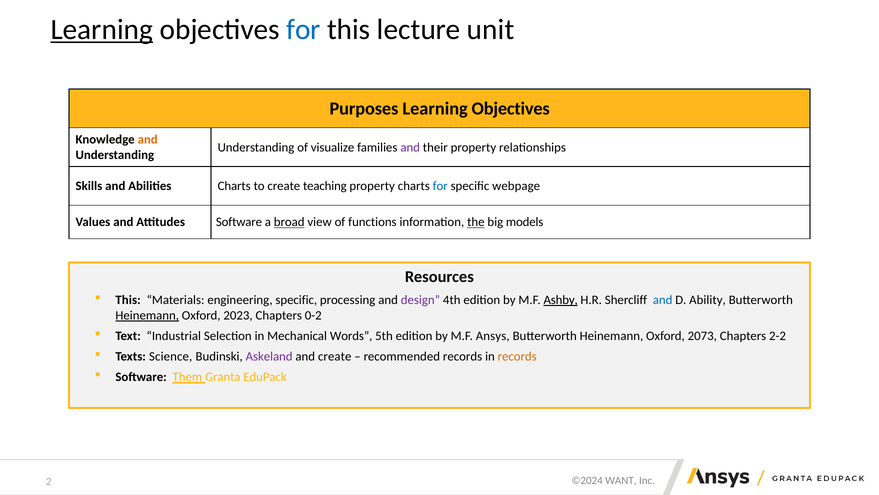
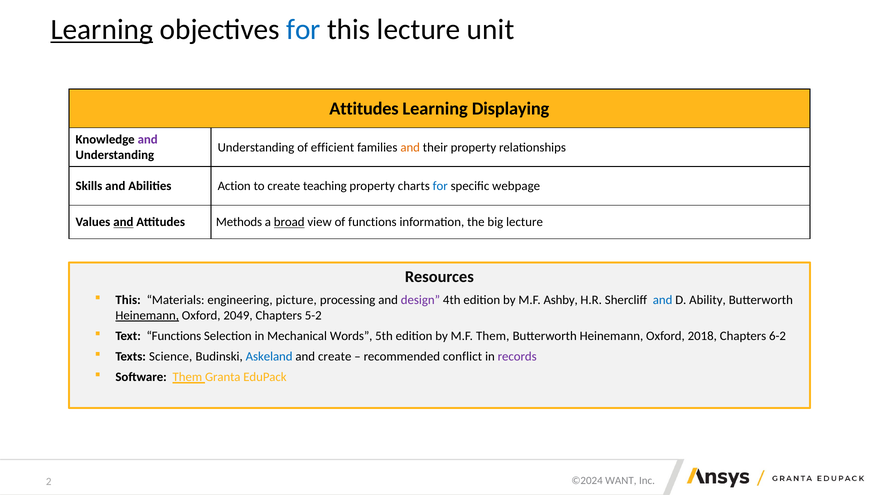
Purposes at (364, 109): Purposes -> Attitudes
Objectives at (511, 109): Objectives -> Displaying
and at (148, 139) colour: orange -> purple
visualize: visualize -> efficient
and at (410, 147) colour: purple -> orange
Abilities Charts: Charts -> Action
and at (123, 222) underline: none -> present
Attitudes Software: Software -> Methods
the underline: present -> none
big models: models -> lecture
engineering specific: specific -> picture
Ashby underline: present -> none
2023: 2023 -> 2049
0-2: 0-2 -> 5-2
Text Industrial: Industrial -> Functions
M.F Ansys: Ansys -> Them
2073: 2073 -> 2018
2-2: 2-2 -> 6-2
Askeland colour: purple -> blue
recommended records: records -> conflict
records at (517, 356) colour: orange -> purple
